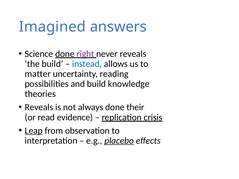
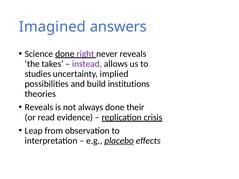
the build: build -> takes
instead colour: blue -> purple
matter: matter -> studies
reading: reading -> implied
knowledge: knowledge -> institutions
Leap underline: present -> none
